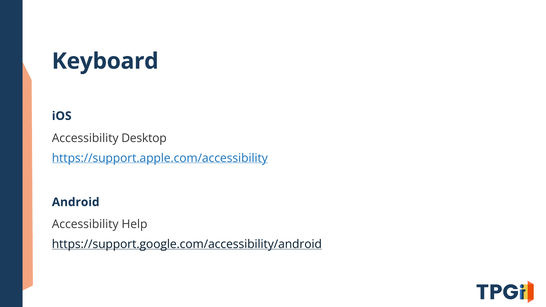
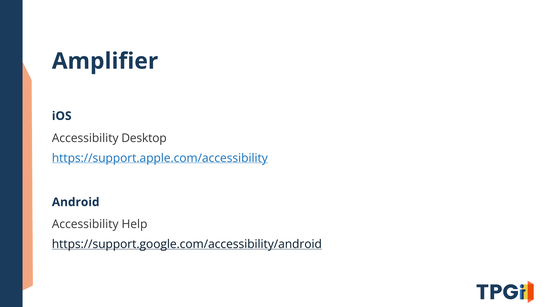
Keyboard: Keyboard -> Amplifier
